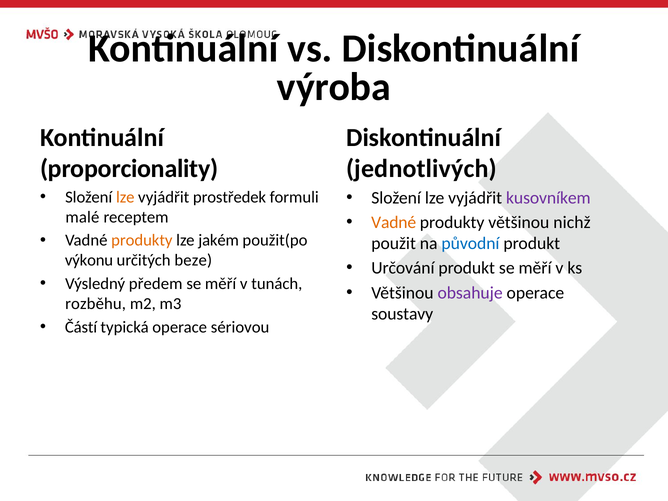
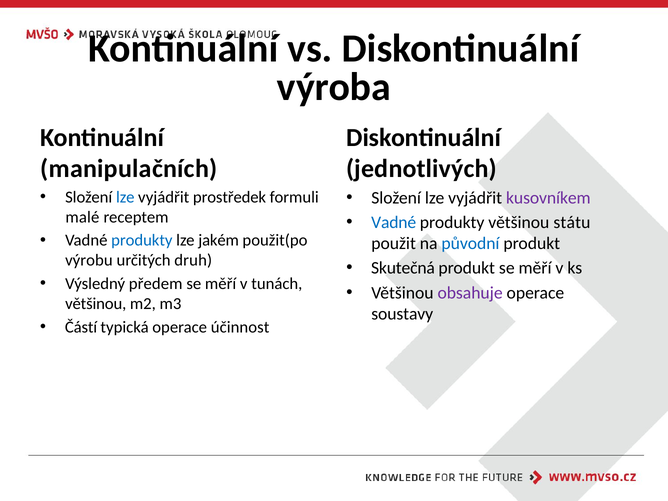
proporcionality: proporcionality -> manipulačních
lze at (125, 197) colour: orange -> blue
Vadné at (394, 222) colour: orange -> blue
nichž: nichž -> státu
produkty at (142, 240) colour: orange -> blue
výkonu: výkonu -> výrobu
beze: beze -> druh
Určování: Určování -> Skutečná
rozběhu at (96, 304): rozběhu -> většinou
sériovou: sériovou -> účinnost
